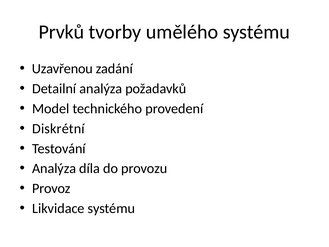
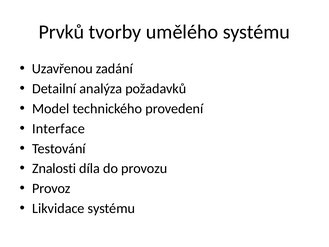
Diskrétní: Diskrétní -> Interface
Analýza at (54, 168): Analýza -> Znalosti
